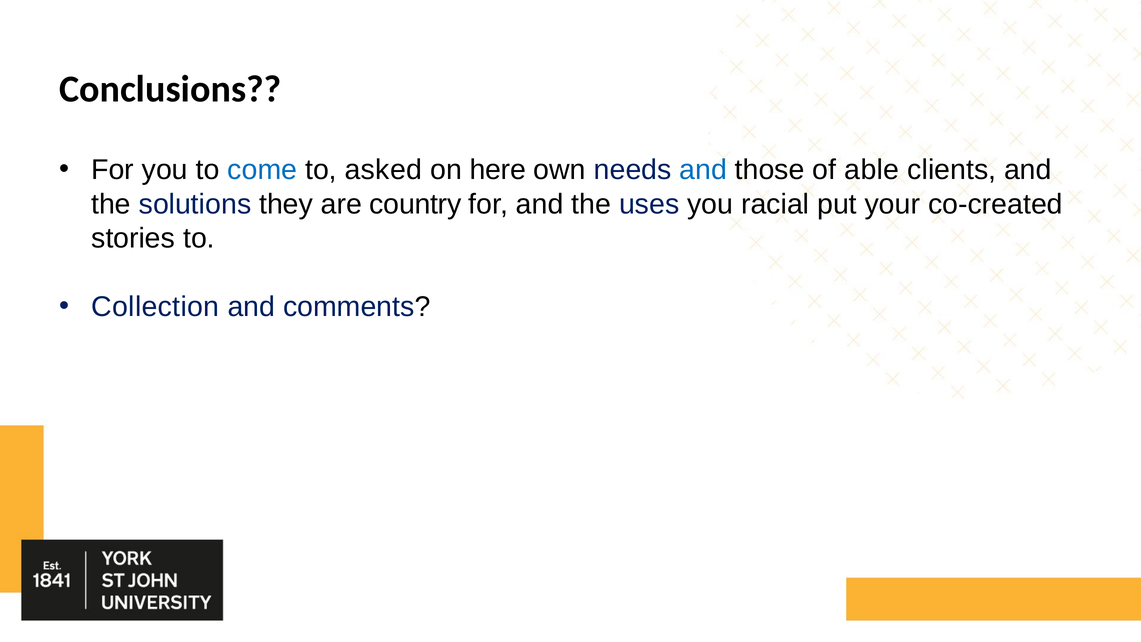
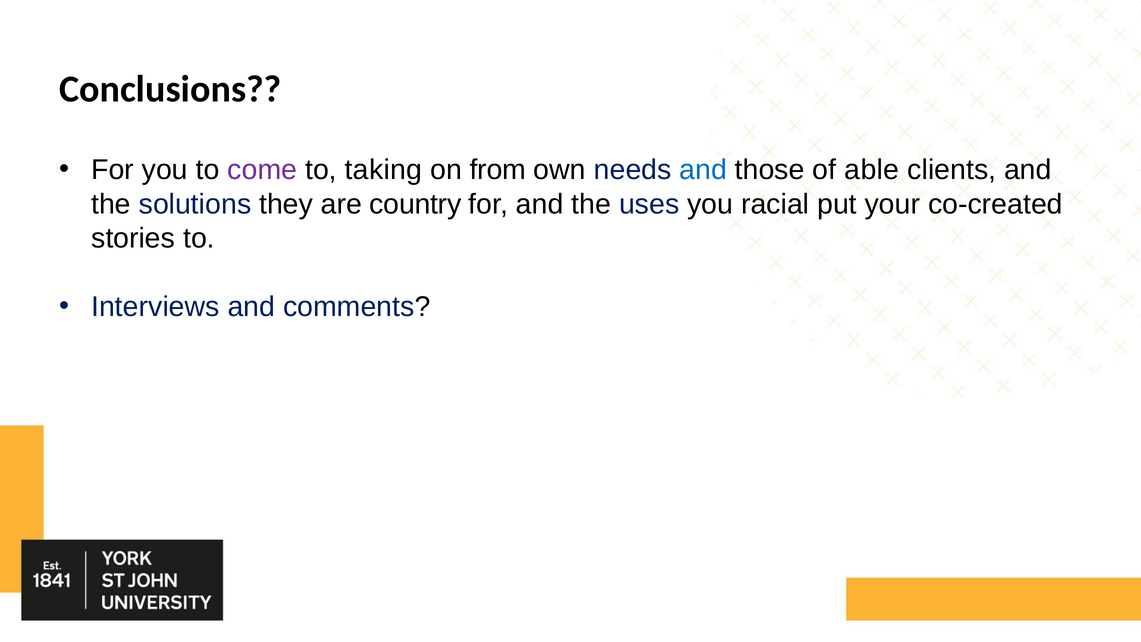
come colour: blue -> purple
asked: asked -> taking
here: here -> from
Collection: Collection -> Interviews
